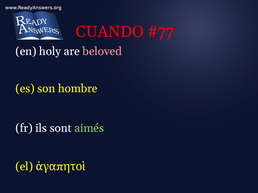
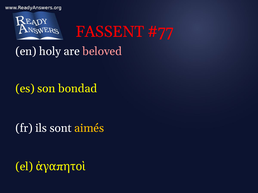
CUANDO: CUANDO -> FASSENT
hombre: hombre -> bondad
aimés colour: light green -> yellow
